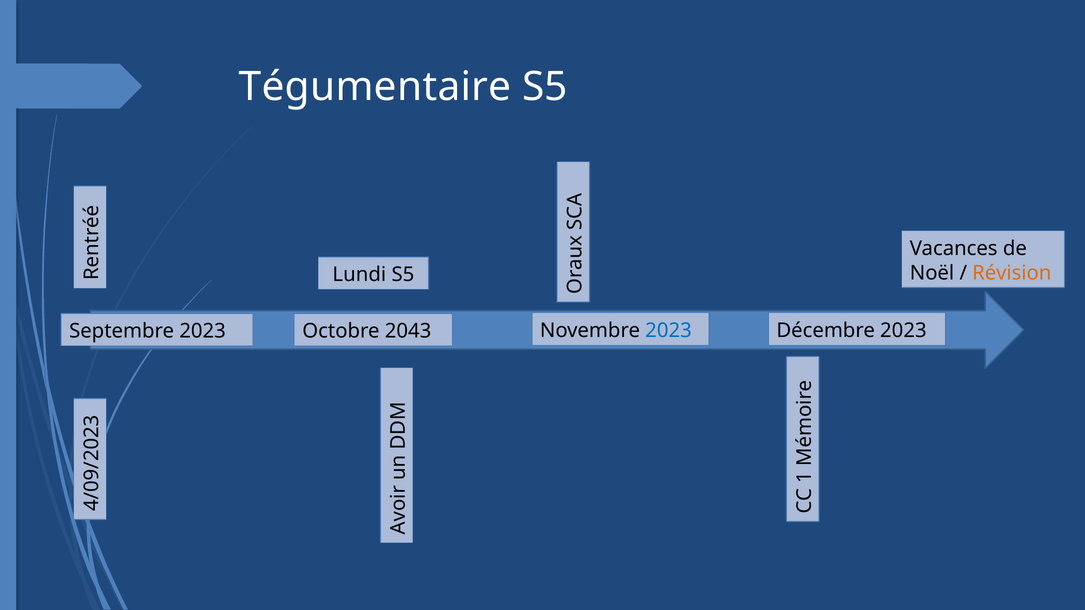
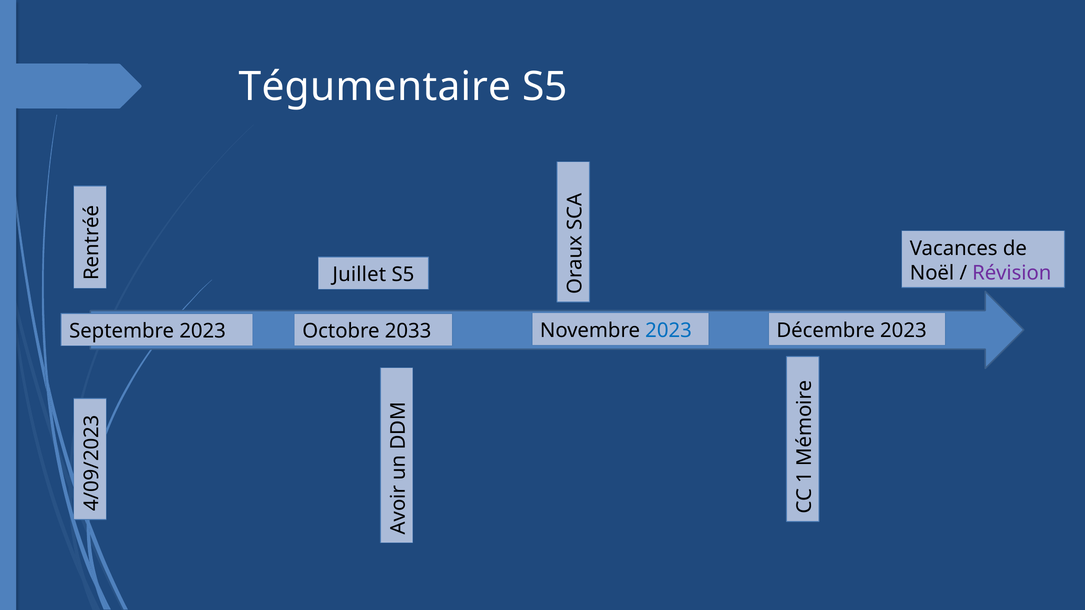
Révision colour: orange -> purple
Lundi: Lundi -> Juillet
2043: 2043 -> 2033
